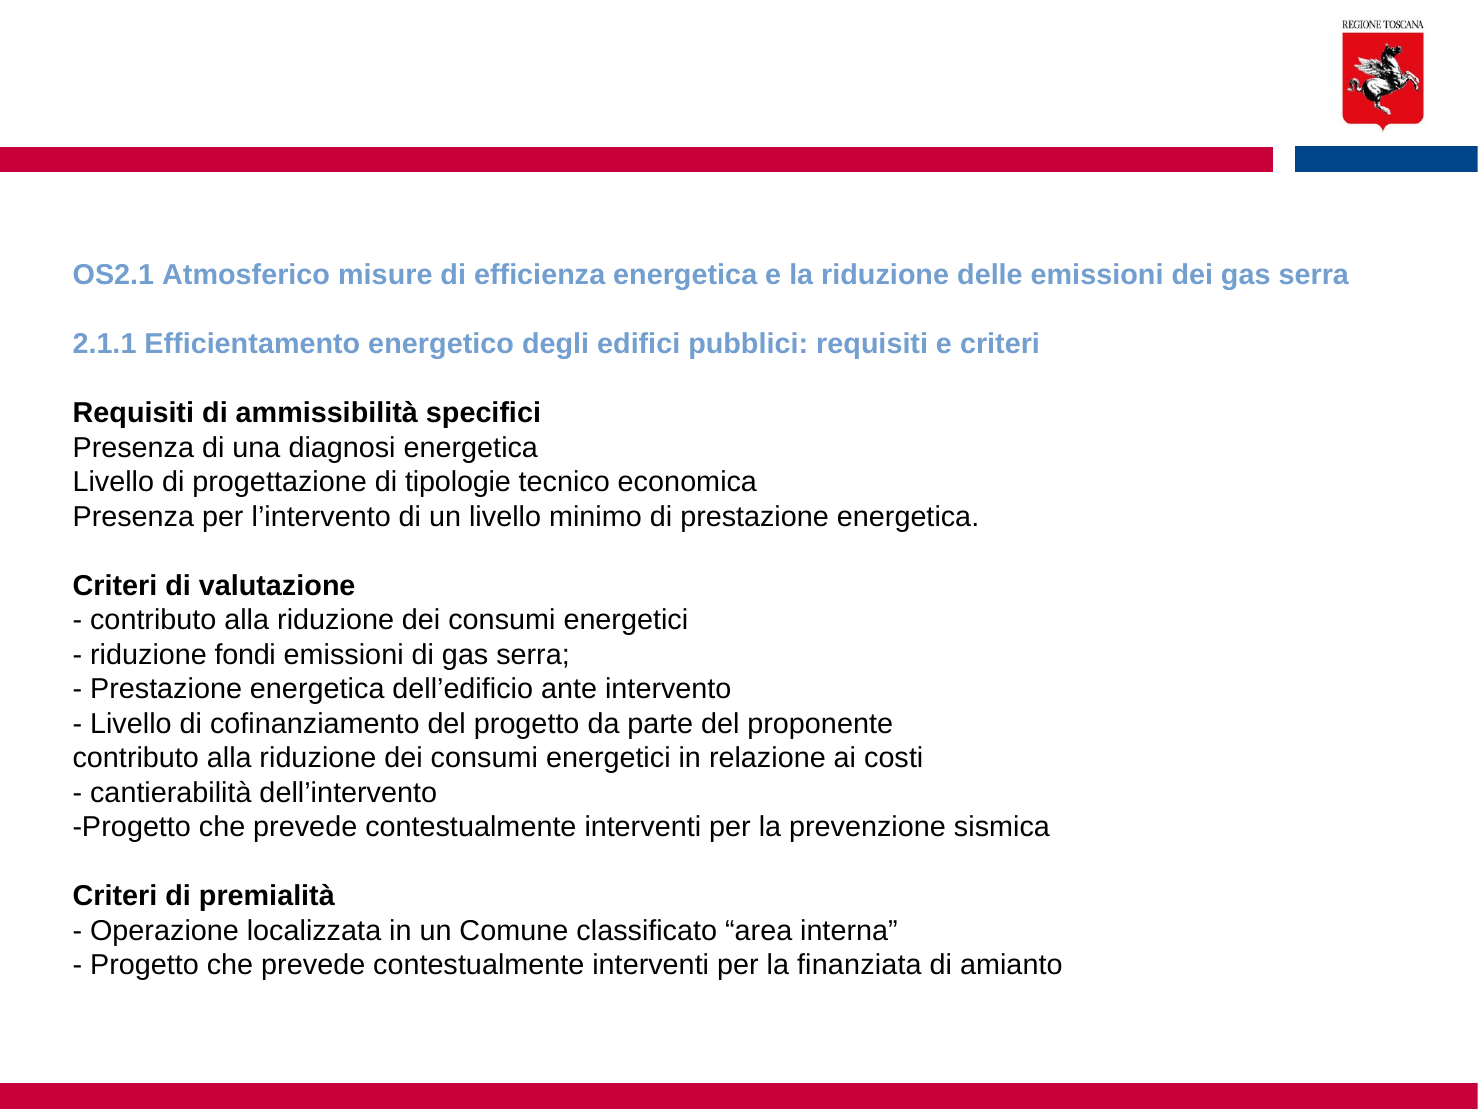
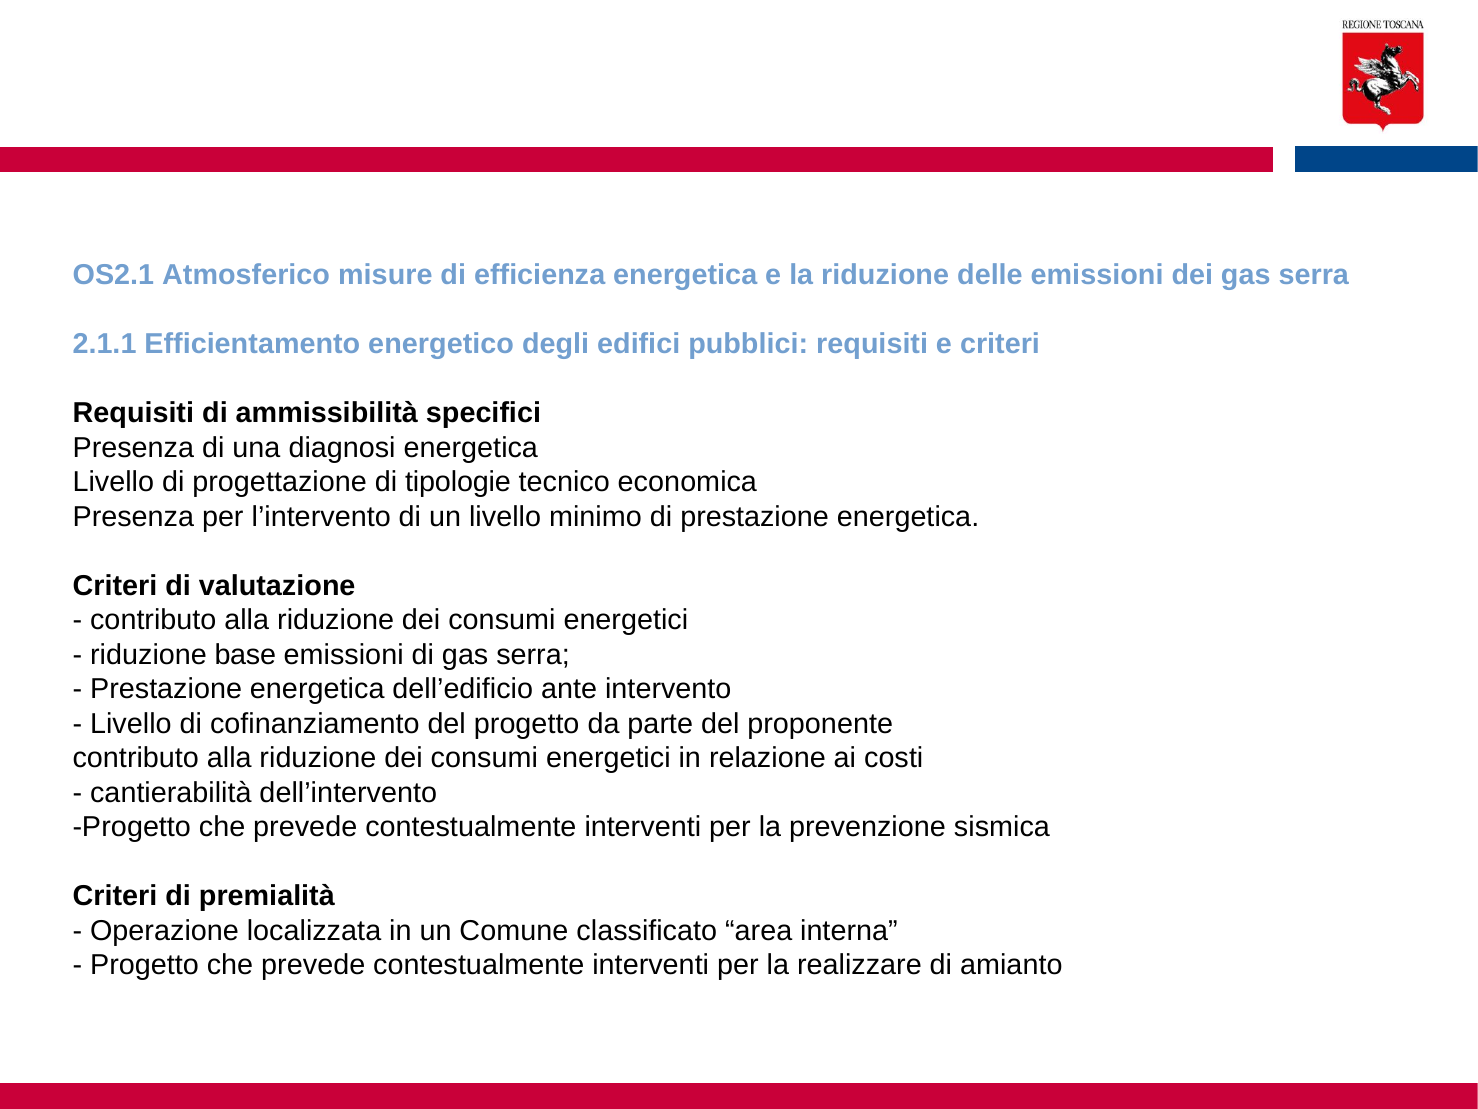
fondi: fondi -> base
finanziata: finanziata -> realizzare
